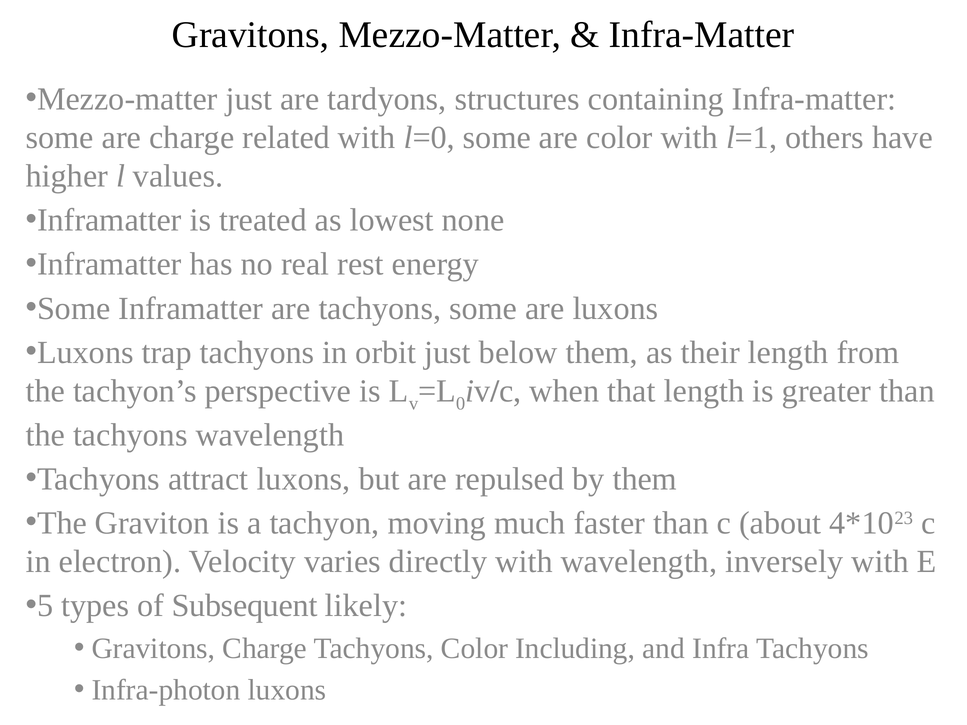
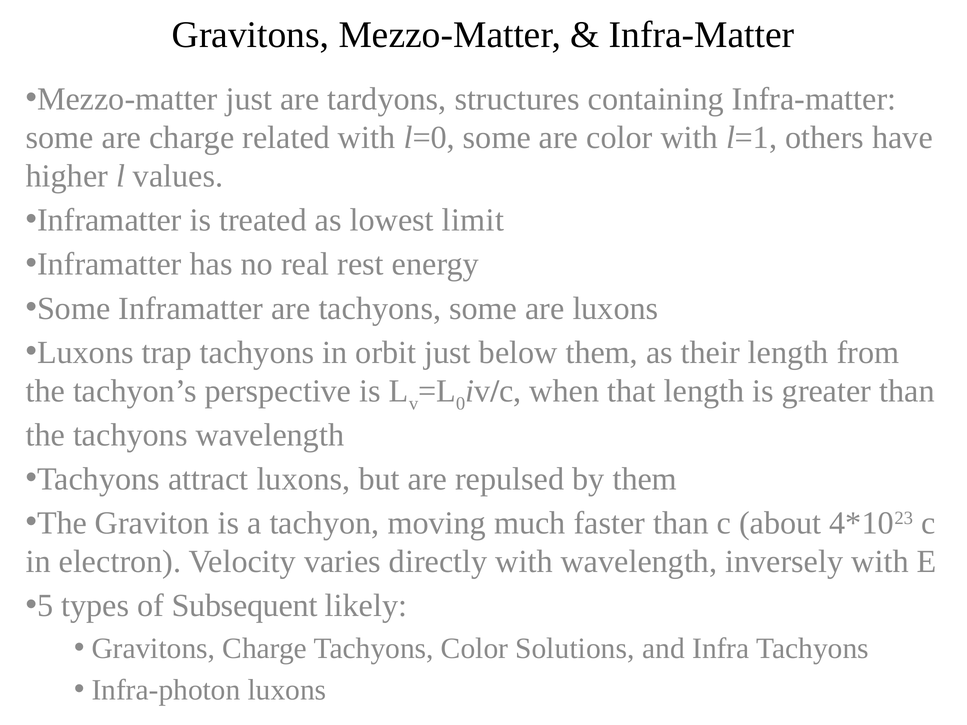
none: none -> limit
Including: Including -> Solutions
